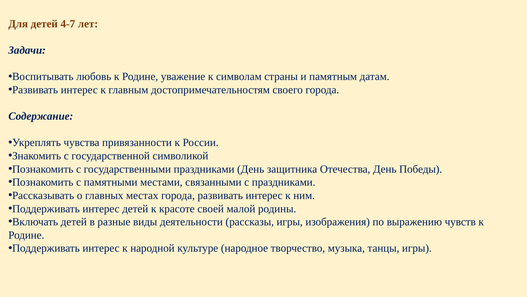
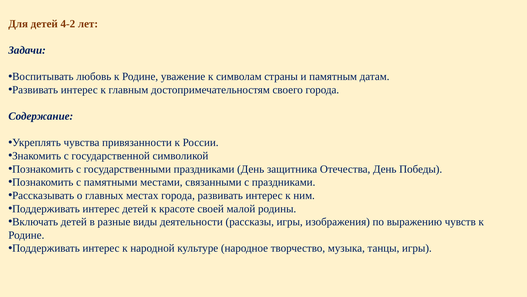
4-7: 4-7 -> 4-2
